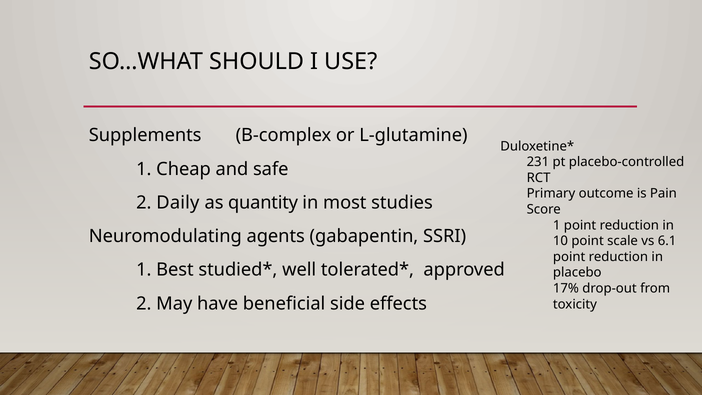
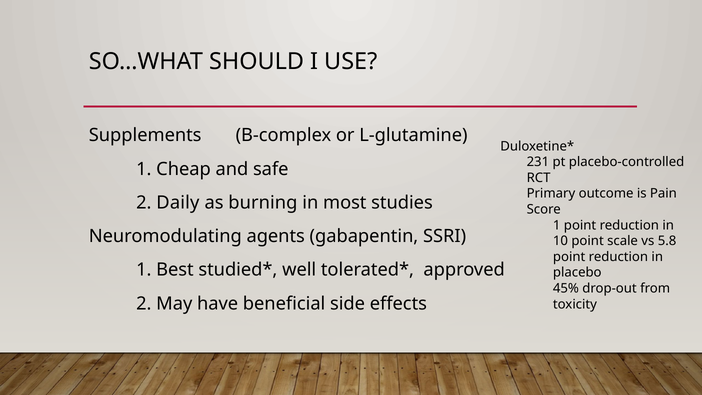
quantity: quantity -> burning
6.1: 6.1 -> 5.8
17%: 17% -> 45%
